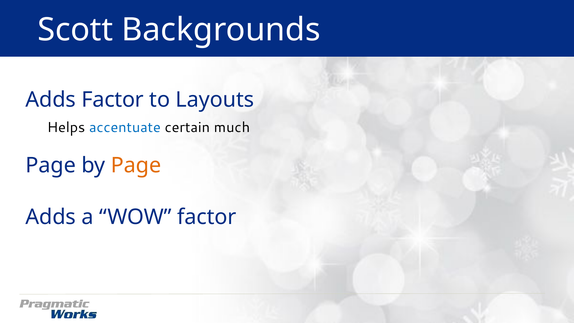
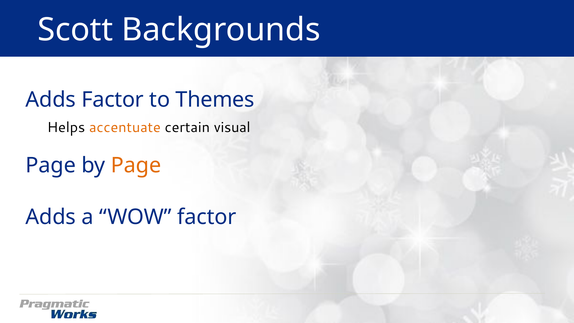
Layouts: Layouts -> Themes
accentuate colour: blue -> orange
much: much -> visual
